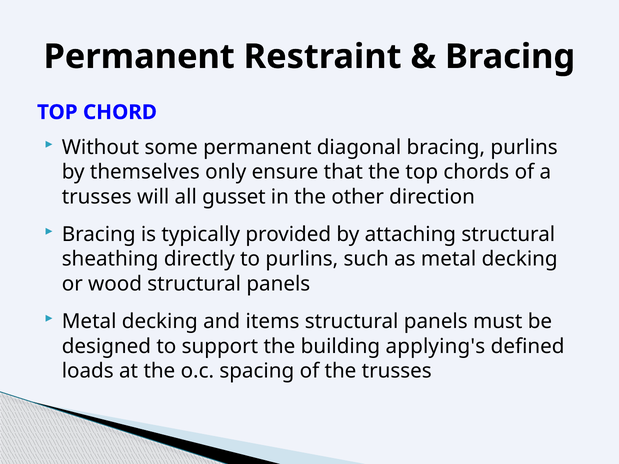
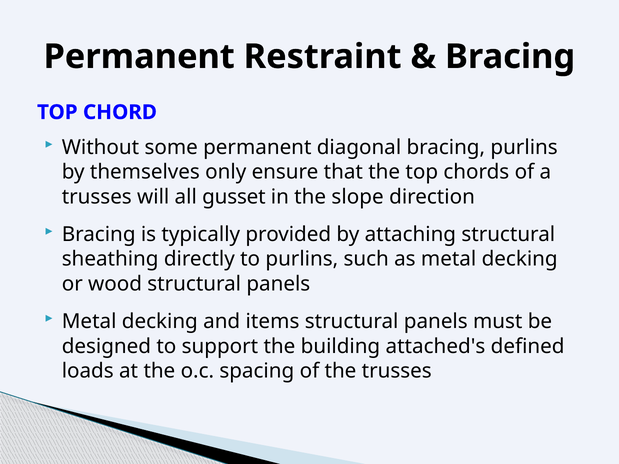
other: other -> slope
applying's: applying's -> attached's
